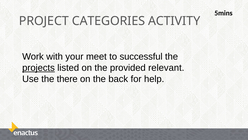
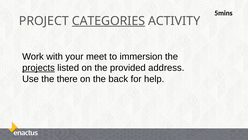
CATEGORIES underline: none -> present
successful: successful -> immersion
relevant: relevant -> address
